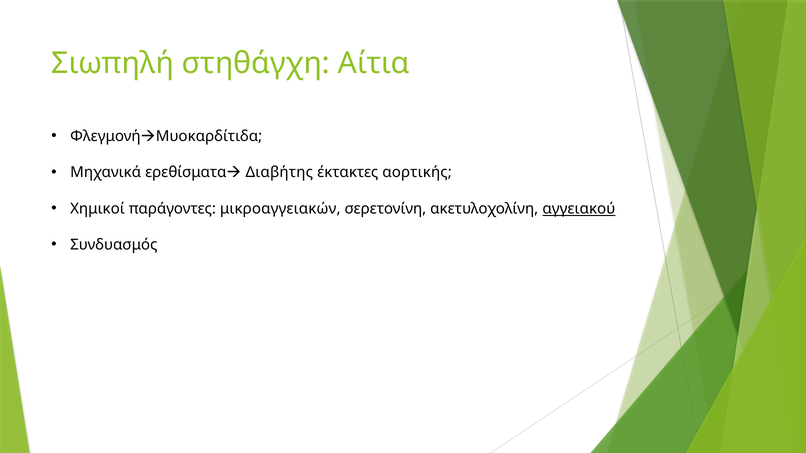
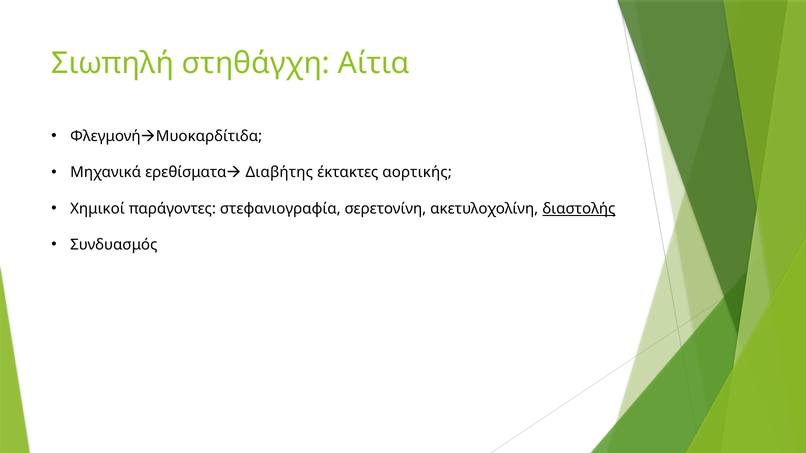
μικροαγγειακών: μικροαγγειακών -> στεφανιογραφία
αγγειακού: αγγειακού -> διαστολής
